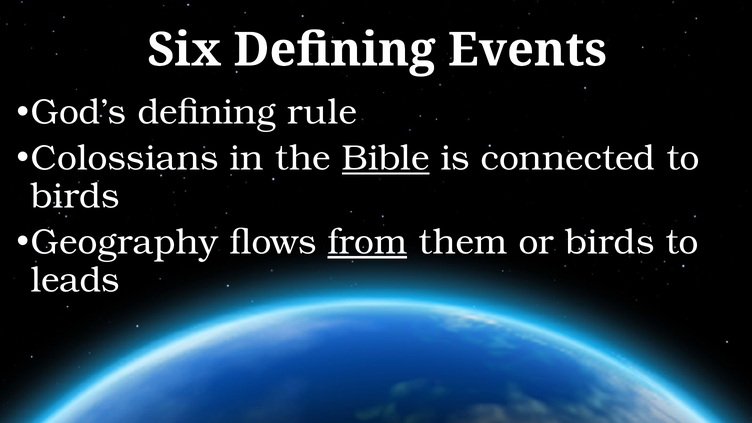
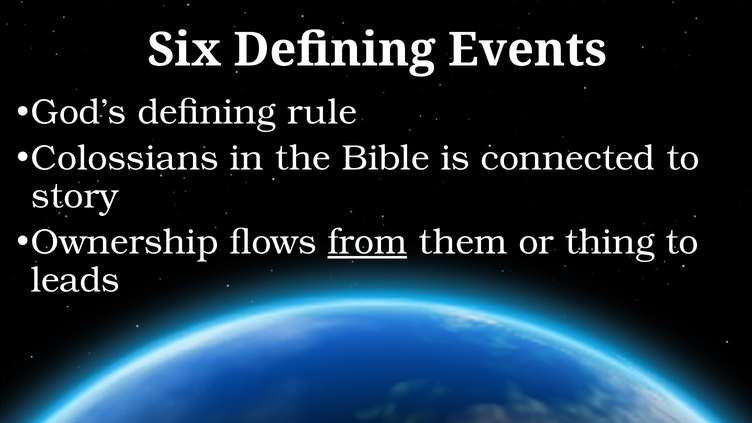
Bible underline: present -> none
birds at (75, 196): birds -> story
Geography: Geography -> Ownership
or birds: birds -> thing
